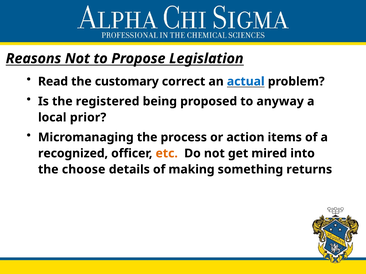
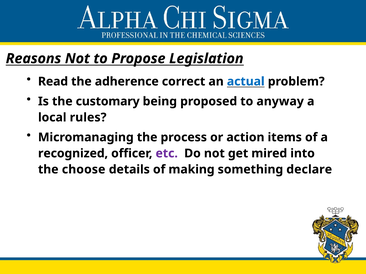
customary: customary -> adherence
registered: registered -> customary
prior: prior -> rules
etc colour: orange -> purple
returns: returns -> declare
